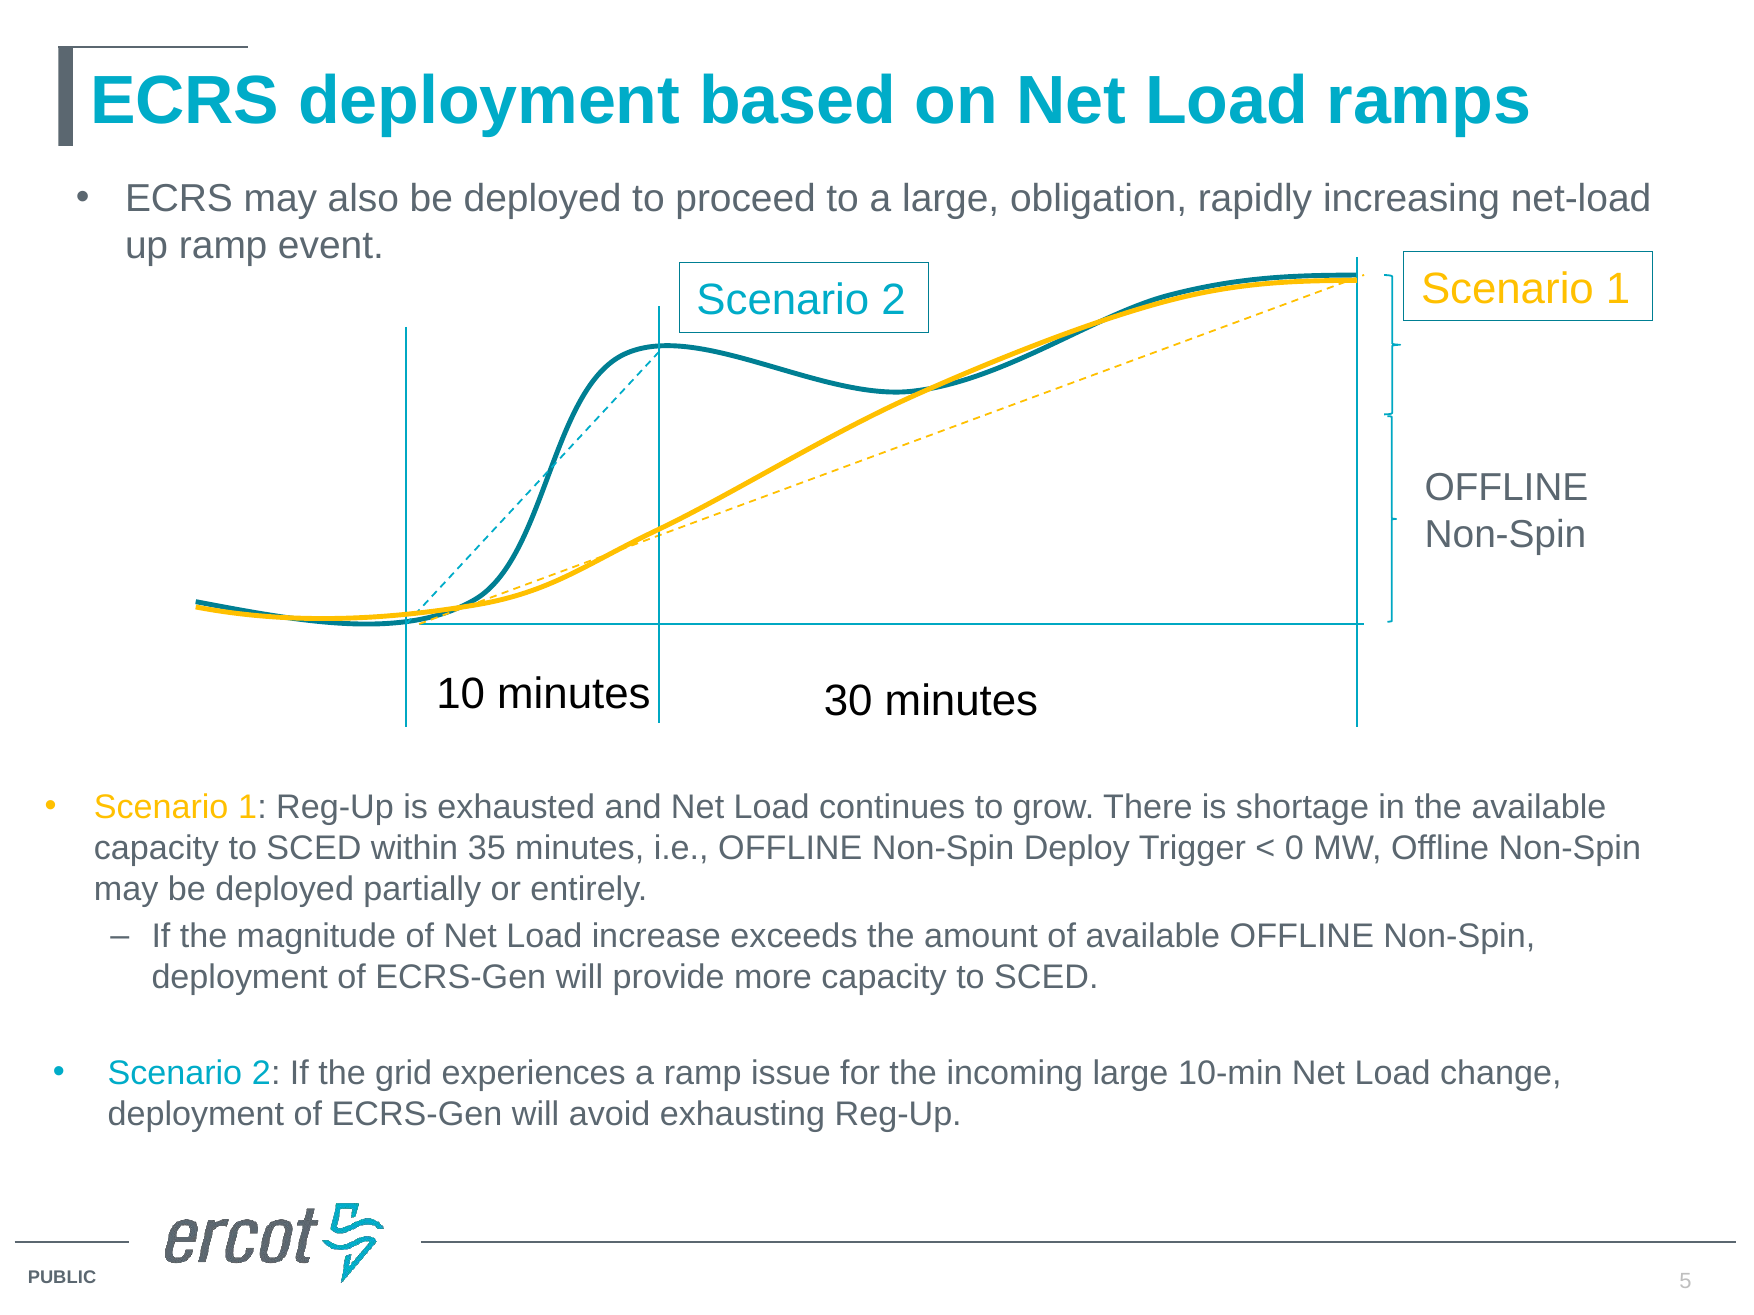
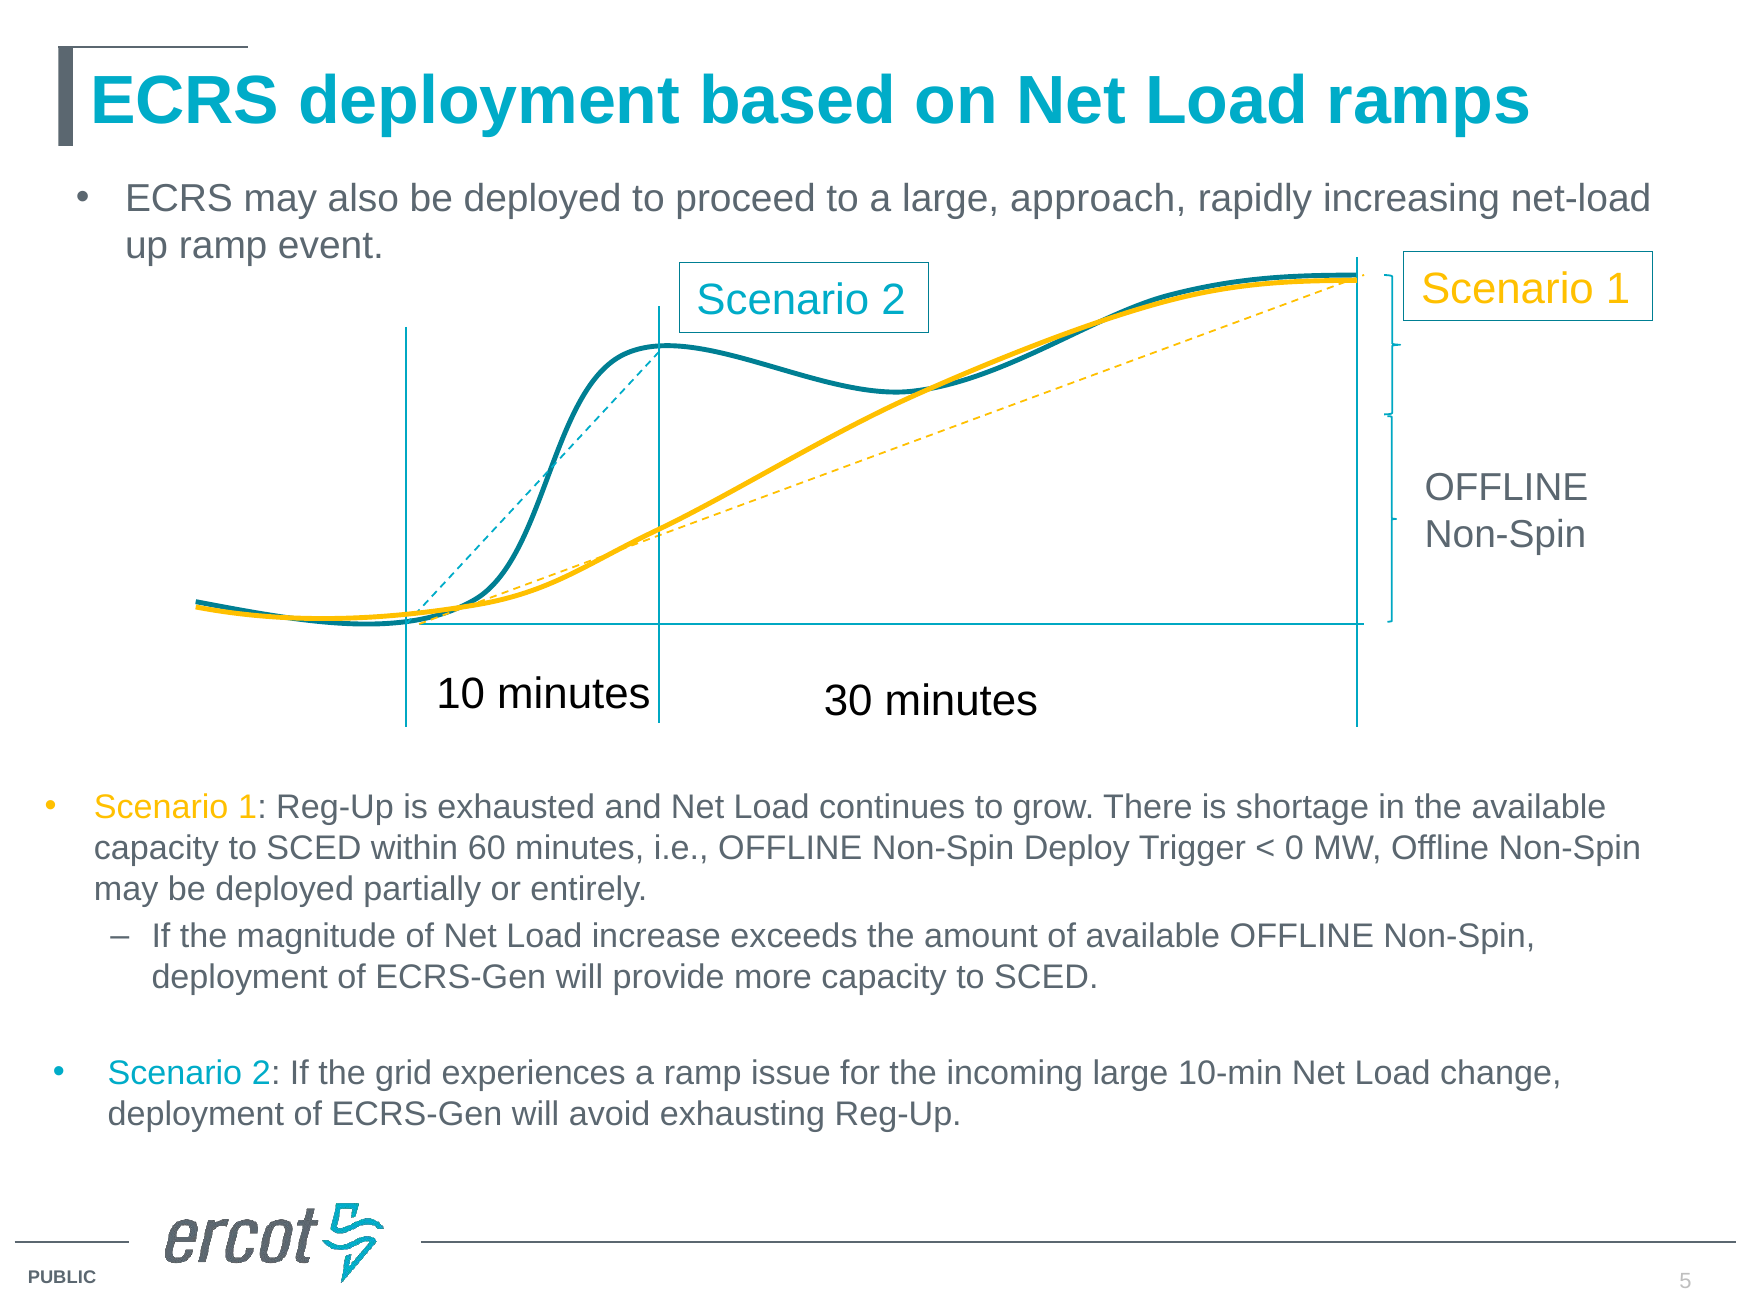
obligation: obligation -> approach
35: 35 -> 60
